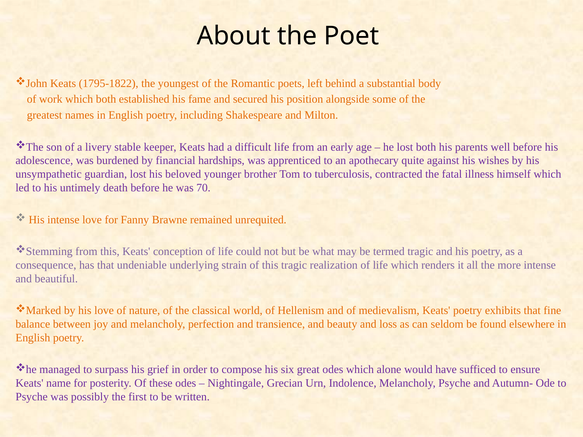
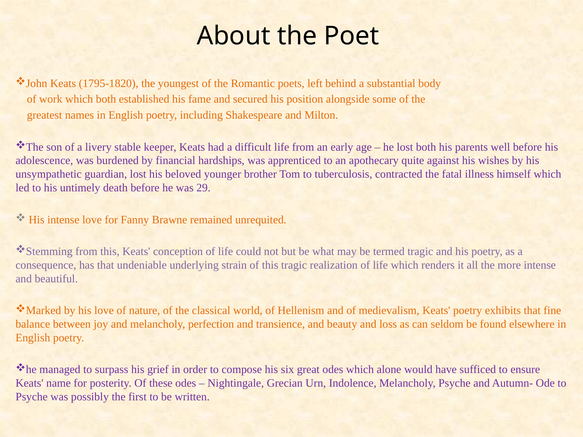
1795-1822: 1795-1822 -> 1795-1820
70: 70 -> 29
